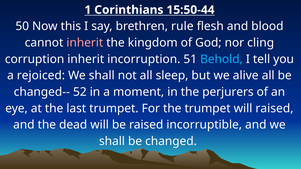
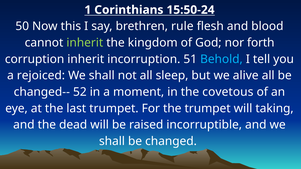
15:50-44: 15:50-44 -> 15:50-24
inherit at (85, 43) colour: pink -> light green
cling: cling -> forth
perjurers: perjurers -> covetous
will raised: raised -> taking
